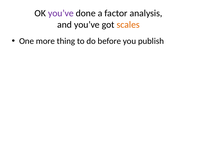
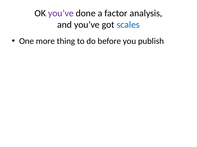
scales colour: orange -> blue
